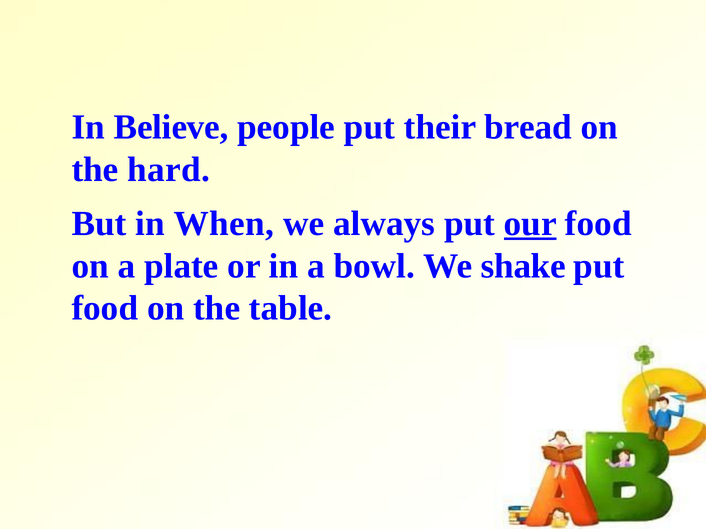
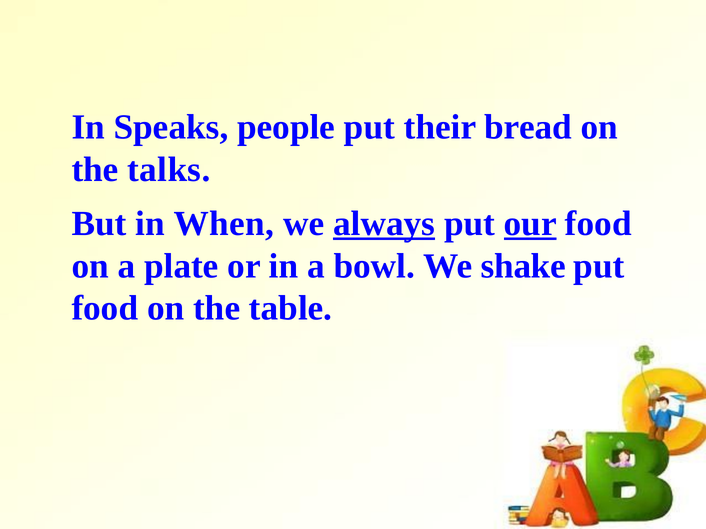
Believe: Believe -> Speaks
hard: hard -> talks
always underline: none -> present
